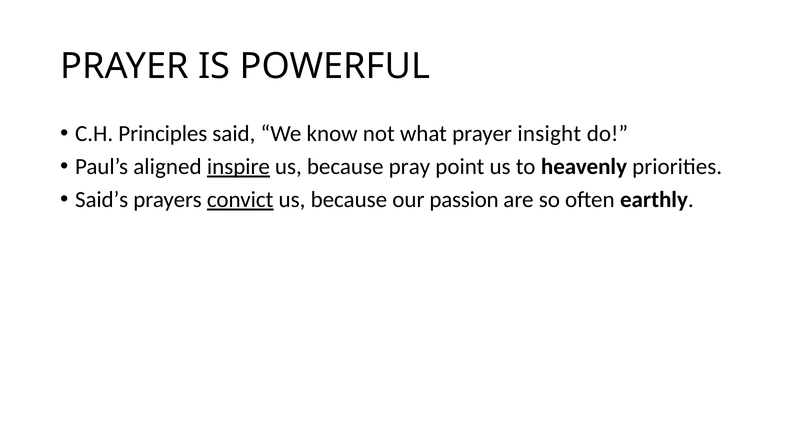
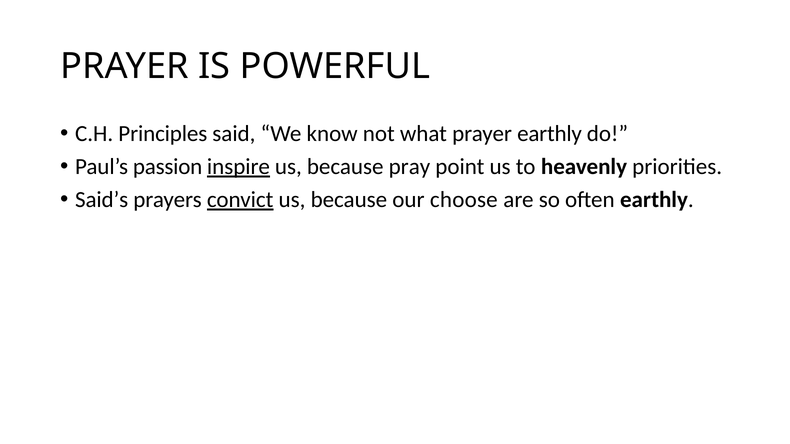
prayer insight: insight -> earthly
aligned: aligned -> passion
passion: passion -> choose
